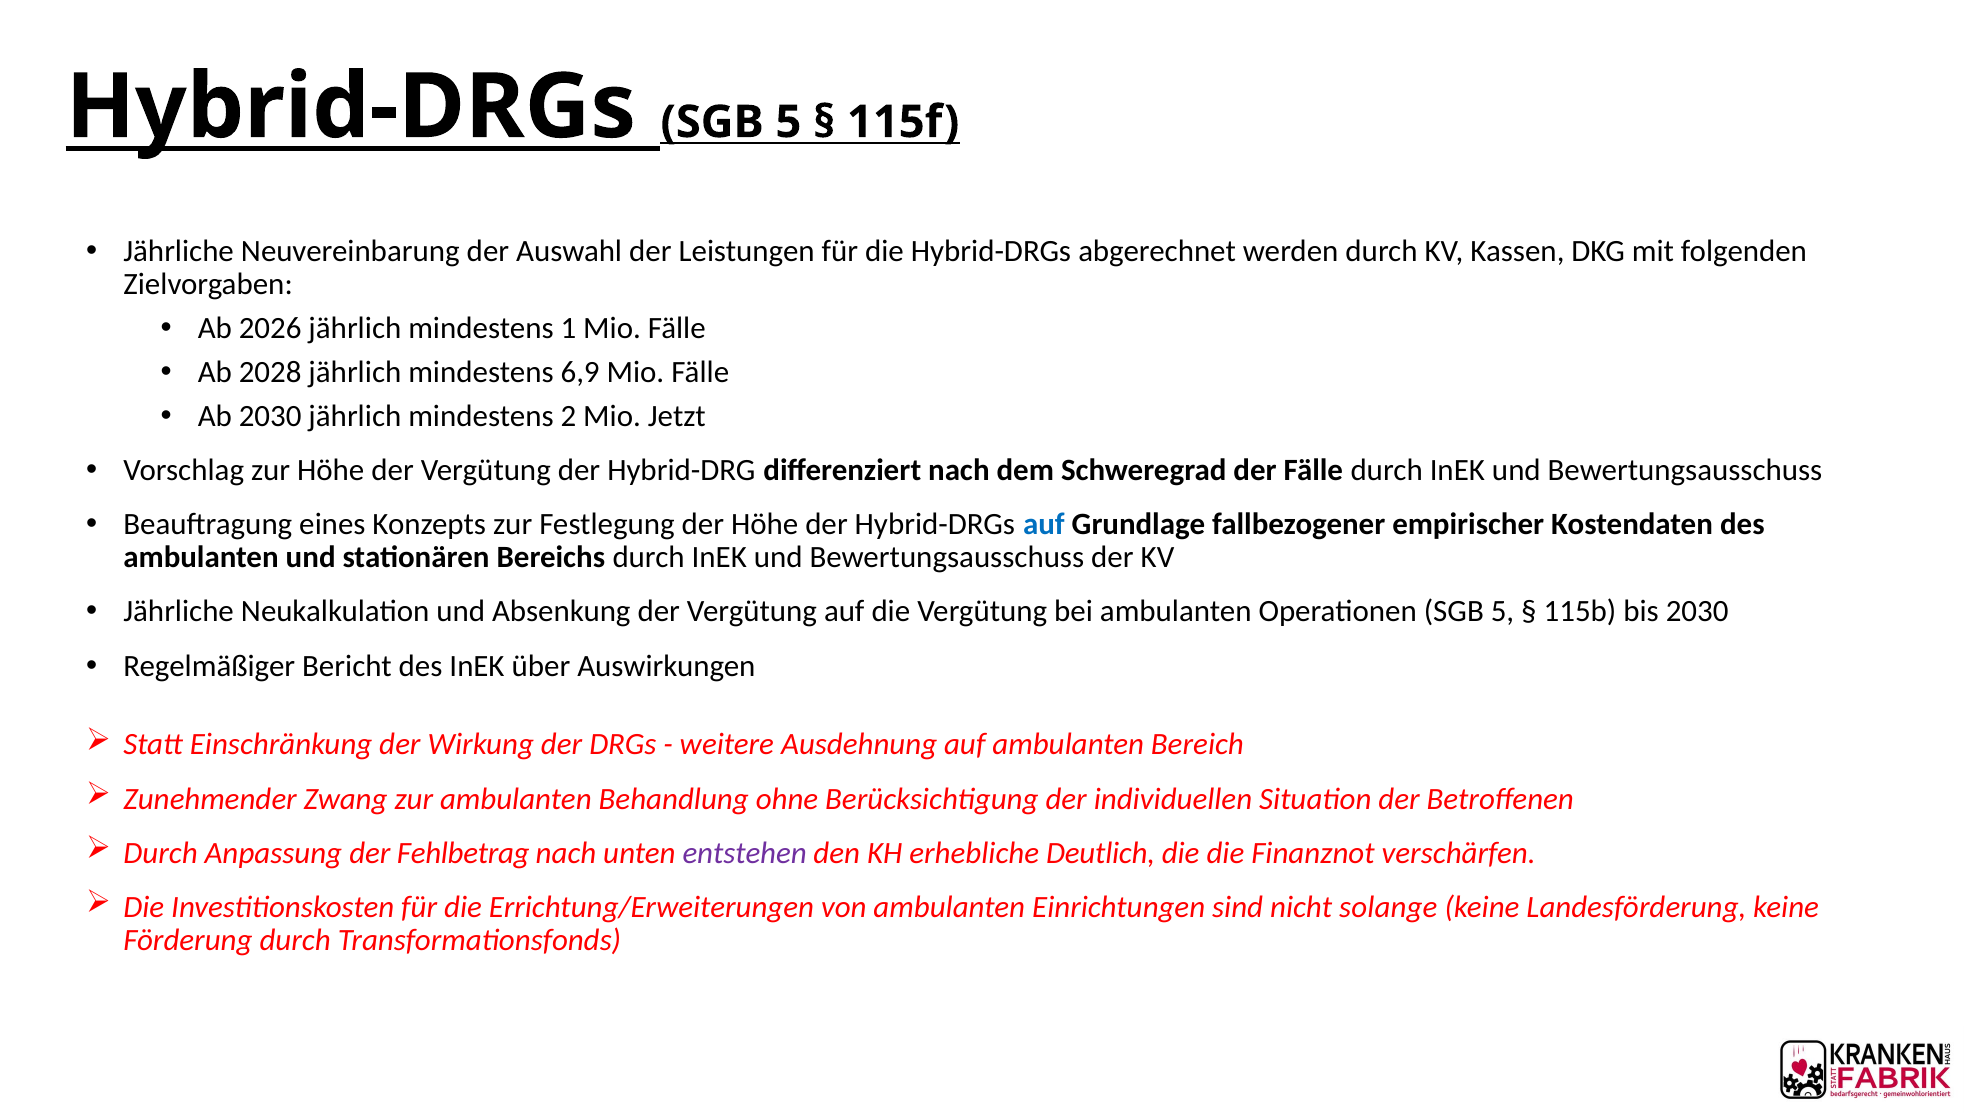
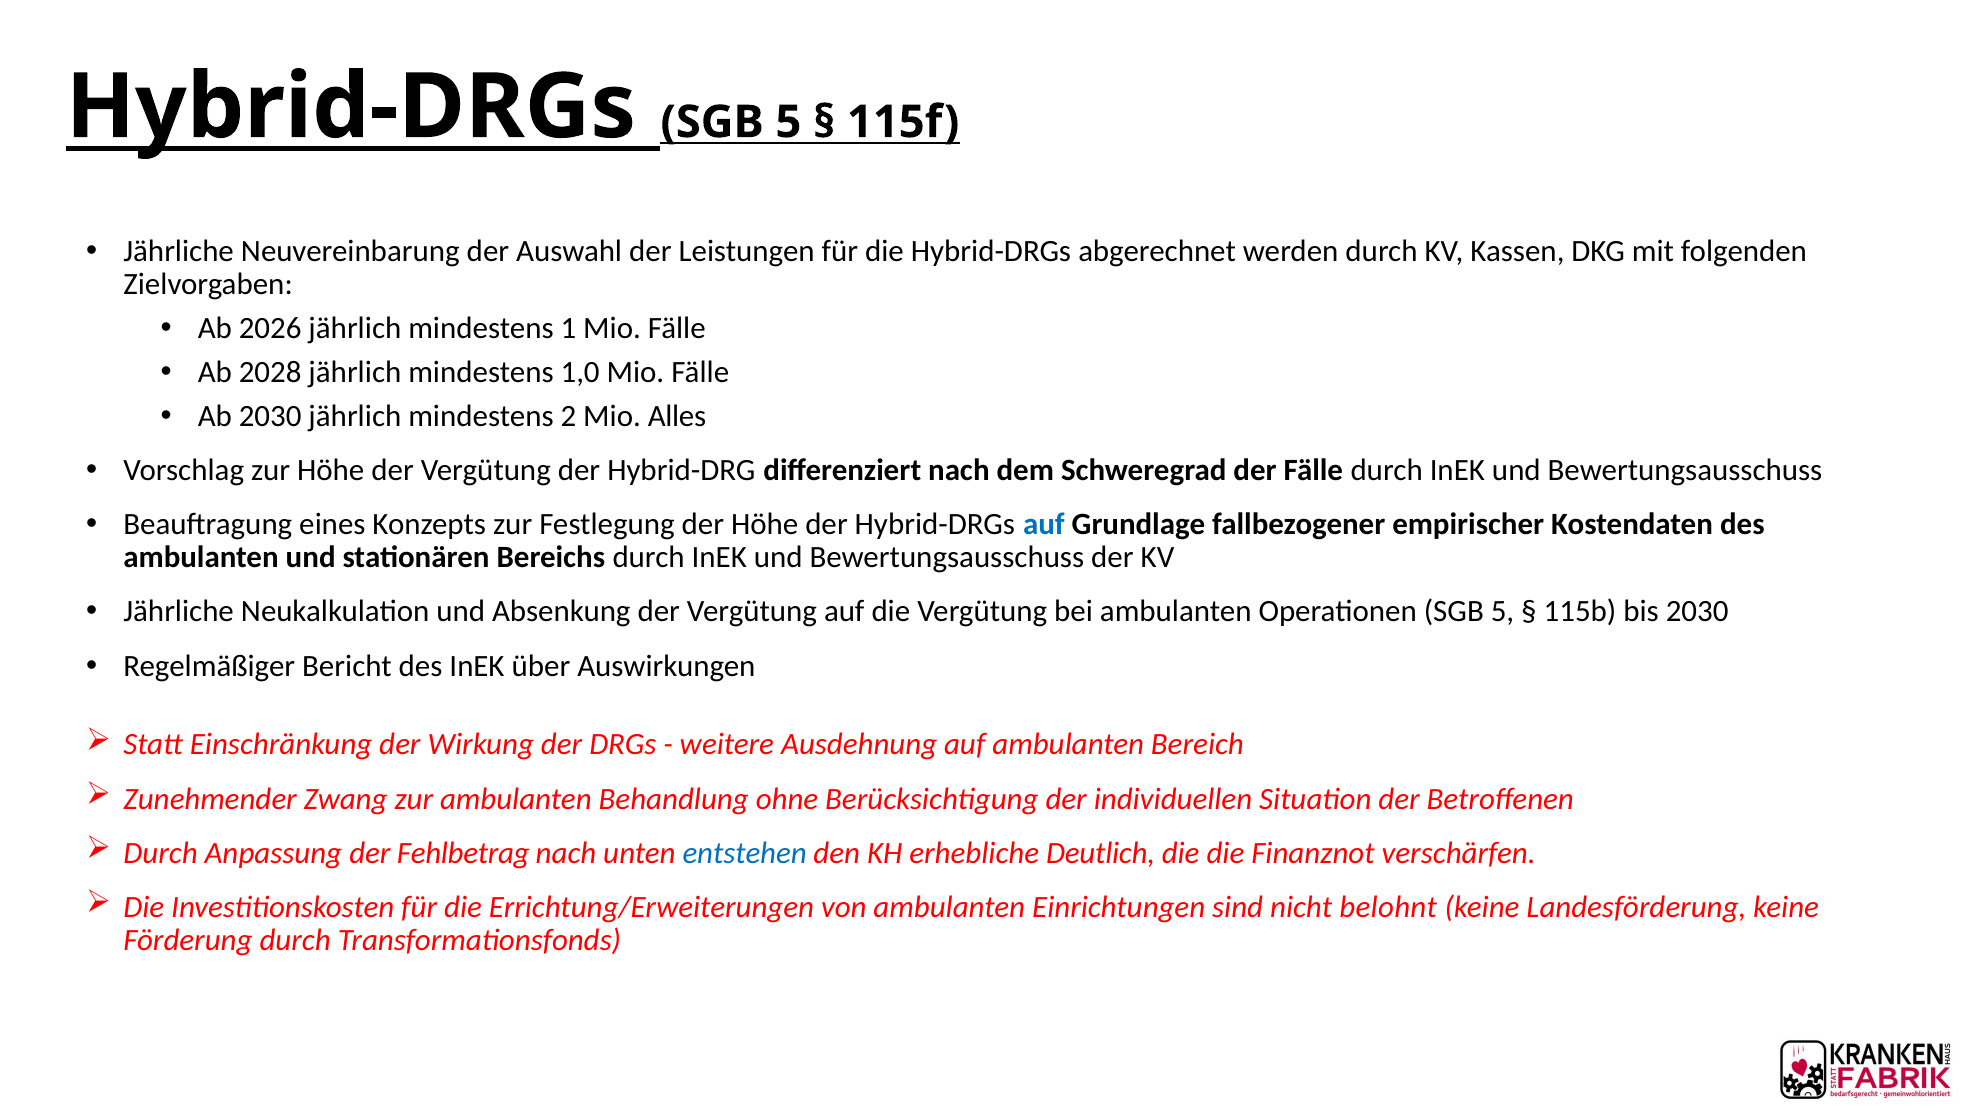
6,9: 6,9 -> 1,0
Jetzt: Jetzt -> Alles
entstehen colour: purple -> blue
solange: solange -> belohnt
